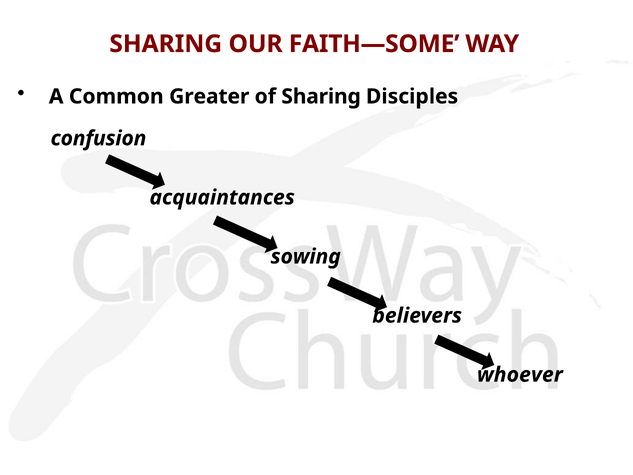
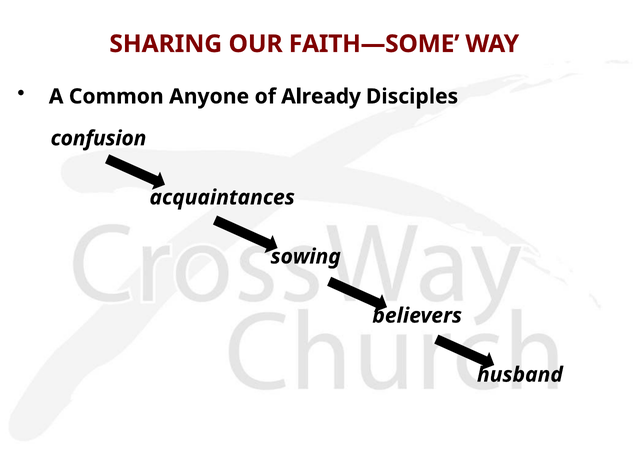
Greater: Greater -> Anyone
of Sharing: Sharing -> Already
whoever: whoever -> husband
